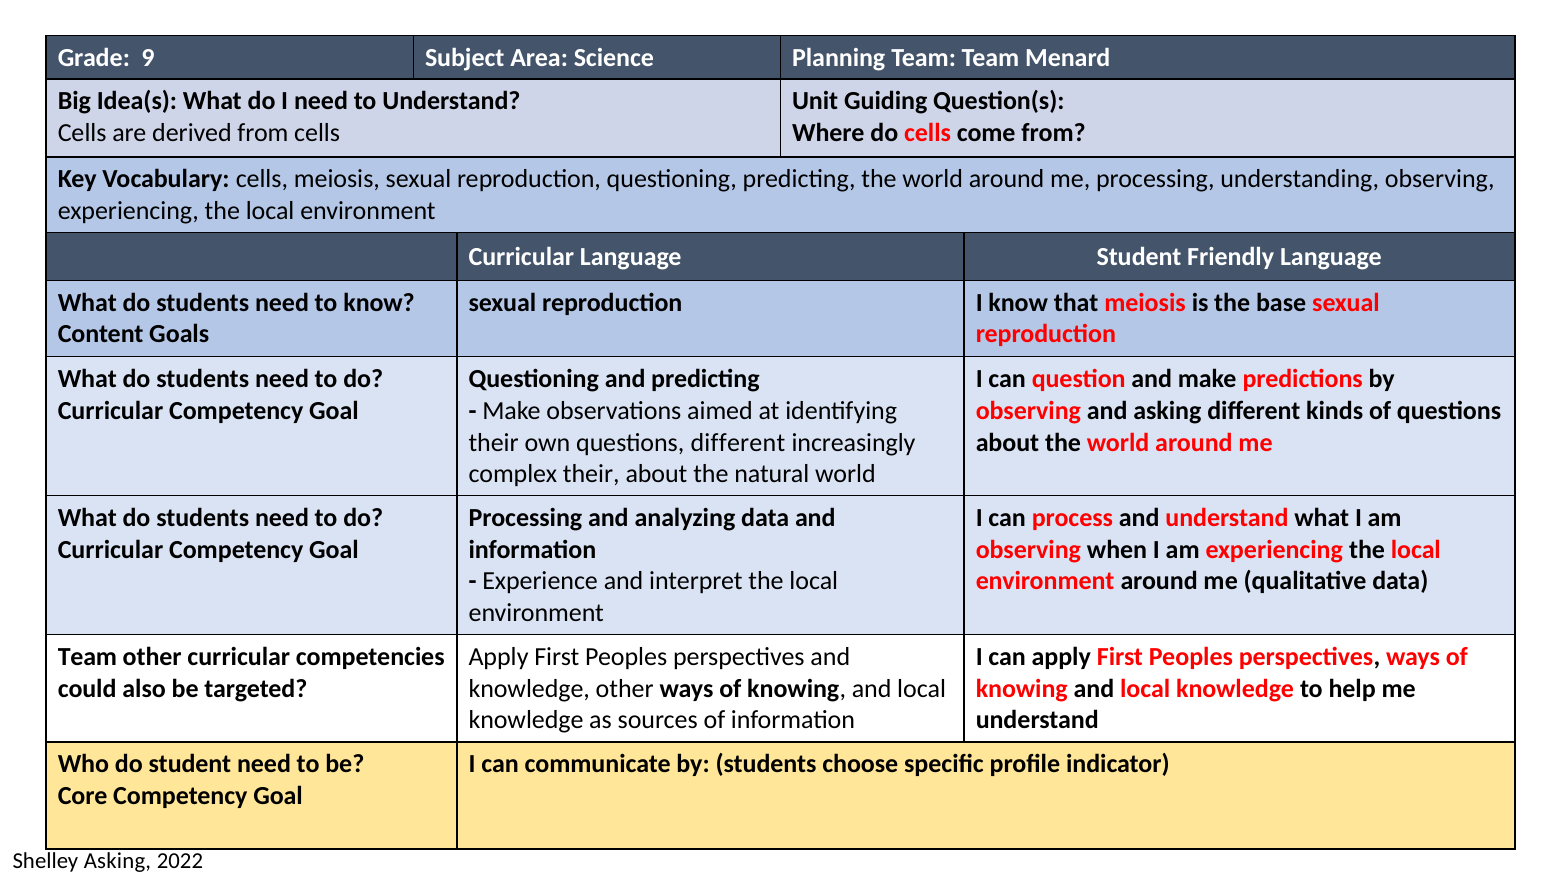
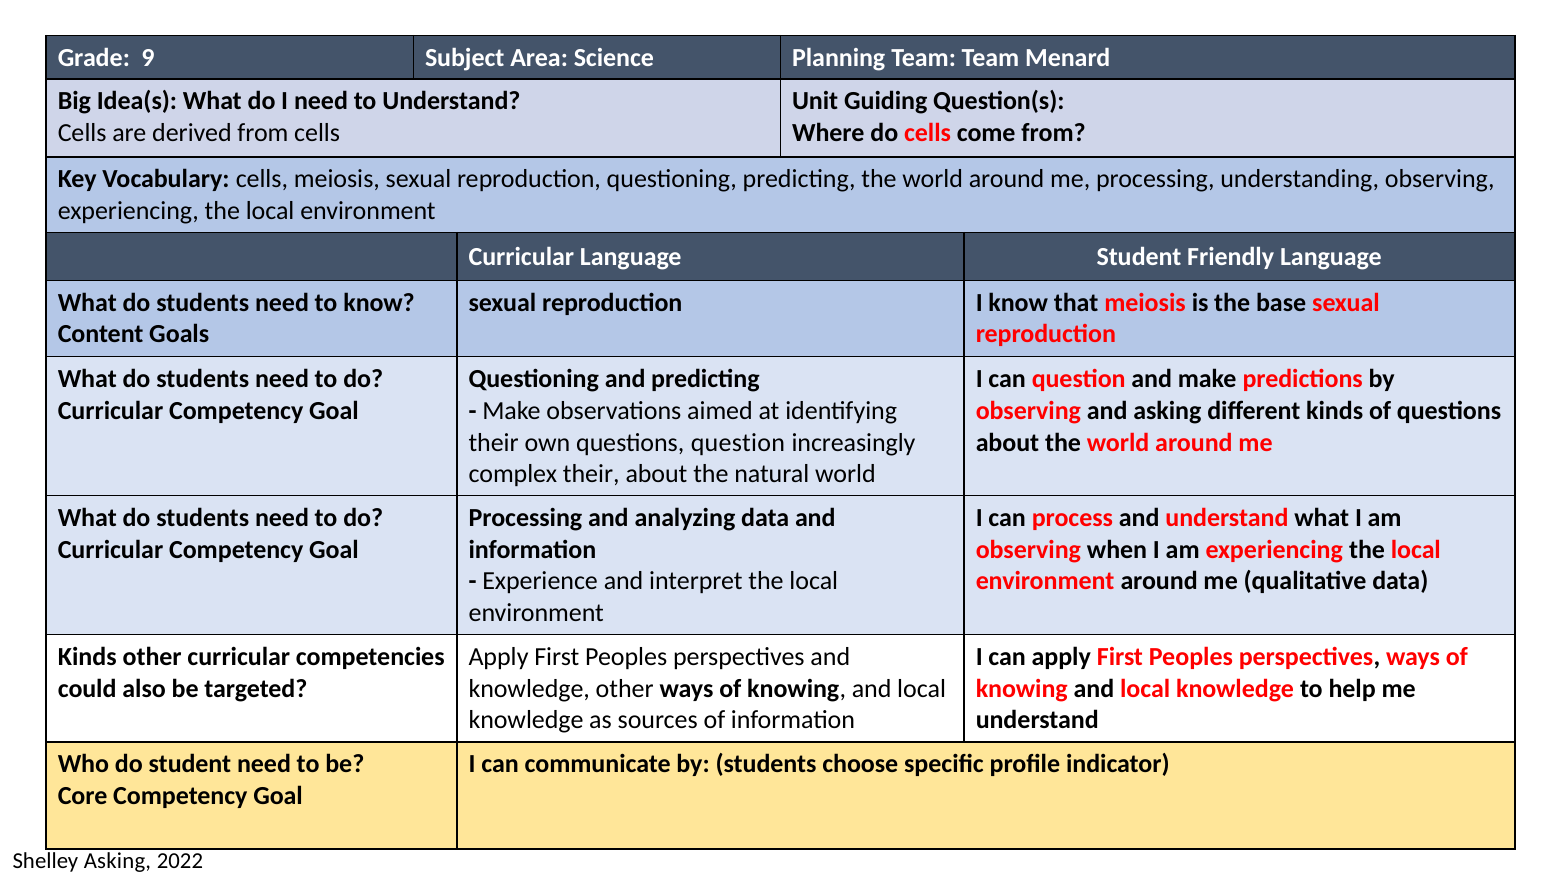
questions different: different -> question
Team at (87, 657): Team -> Kinds
